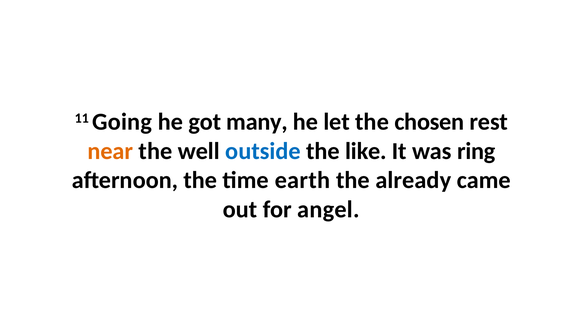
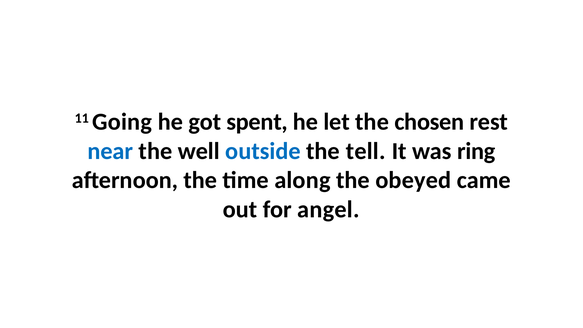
many: many -> spent
near colour: orange -> blue
like: like -> tell
earth: earth -> along
already: already -> obeyed
